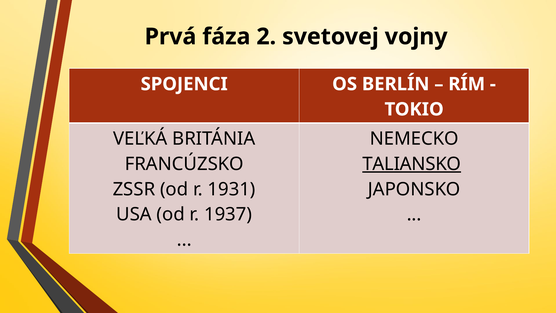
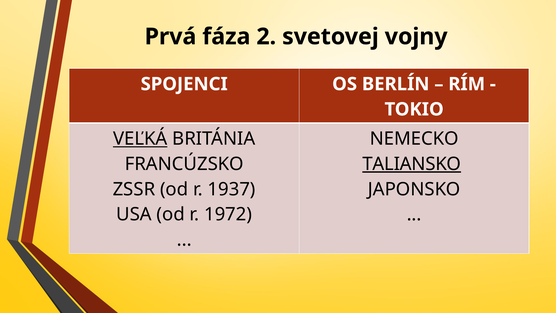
VEĽKÁ underline: none -> present
1931: 1931 -> 1937
1937: 1937 -> 1972
